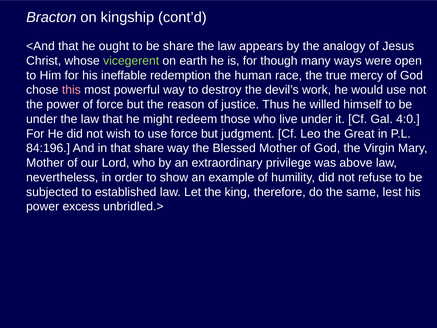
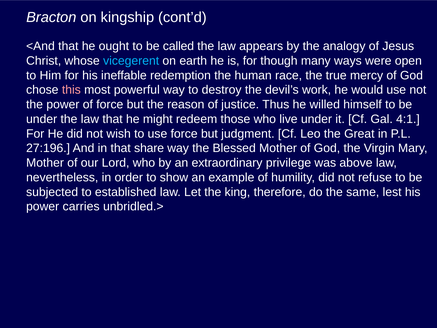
be share: share -> called
vicegerent colour: light green -> light blue
4:0: 4:0 -> 4:1
84:196: 84:196 -> 27:196
excess: excess -> carries
